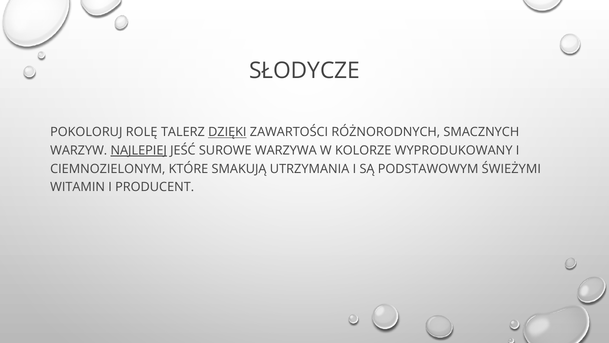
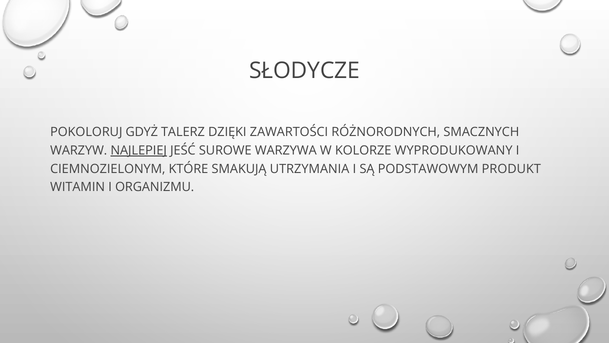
ROLĘ: ROLĘ -> GDYŻ
DZIĘKI underline: present -> none
ŚWIEŻYMI: ŚWIEŻYMI -> PRODUKT
PRODUCENT: PRODUCENT -> ORGANIZMU
